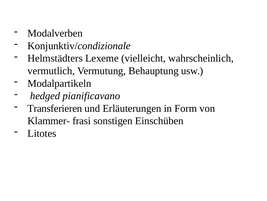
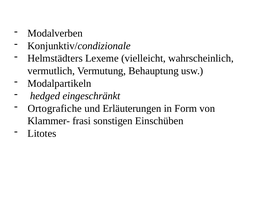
pianificavano: pianificavano -> eingeschränkt
Transferieren: Transferieren -> Ortografiche
